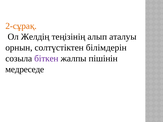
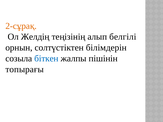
аталуы: аталуы -> белгілі
біткен colour: purple -> blue
медреседе: медреседе -> топырағы
